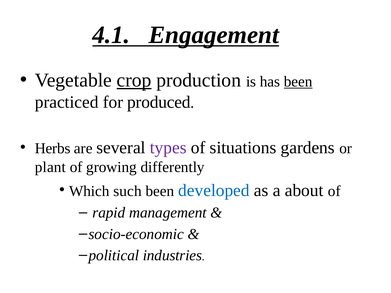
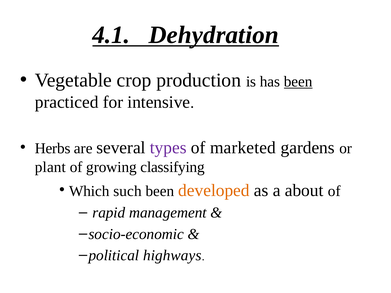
Engagement: Engagement -> Dehydration
crop underline: present -> none
produced: produced -> intensive
situations: situations -> marketed
differently: differently -> classifying
developed colour: blue -> orange
industries: industries -> highways
